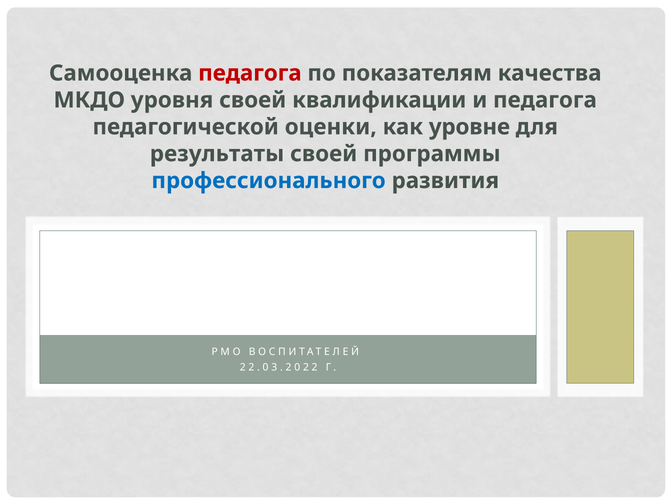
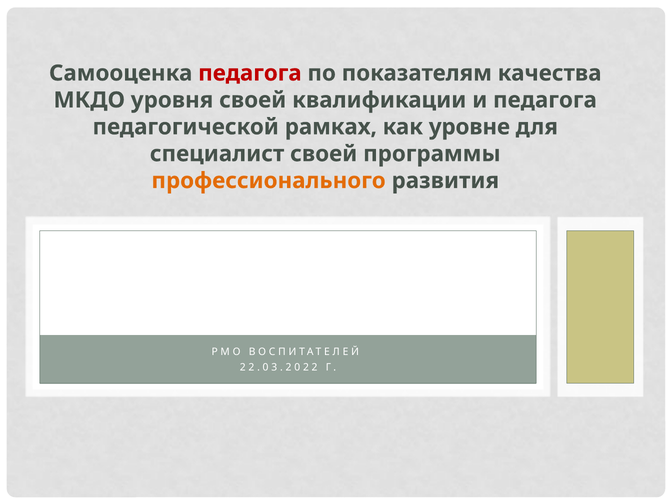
оценки: оценки -> рамках
результаты: результаты -> специалист
профессионального colour: blue -> orange
